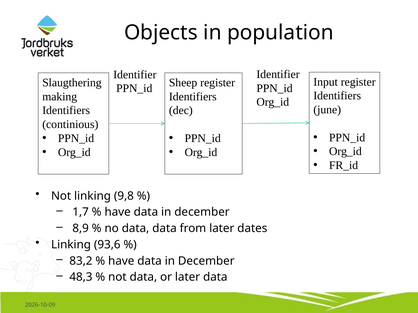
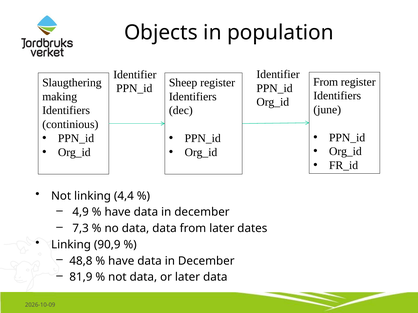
Input at (326, 82): Input -> From
9,8: 9,8 -> 4,4
1,7: 1,7 -> 4,9
8,9: 8,9 -> 7,3
93,6: 93,6 -> 90,9
83,2: 83,2 -> 48,8
48,3: 48,3 -> 81,9
